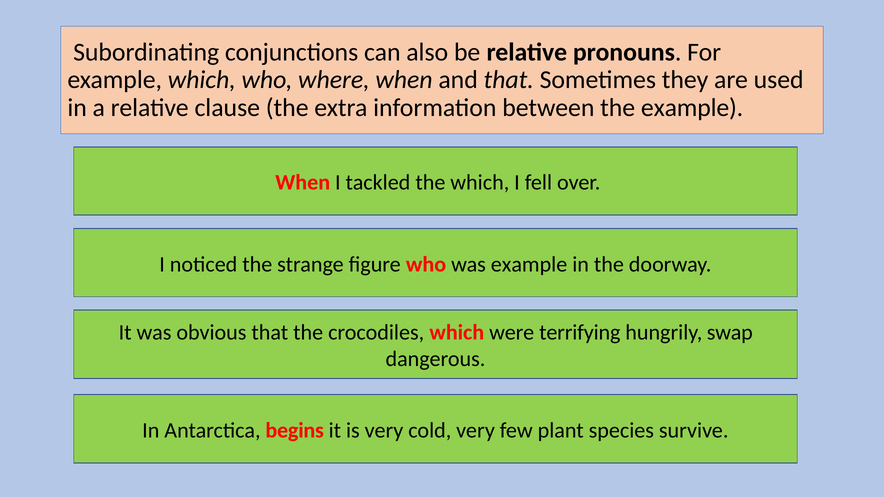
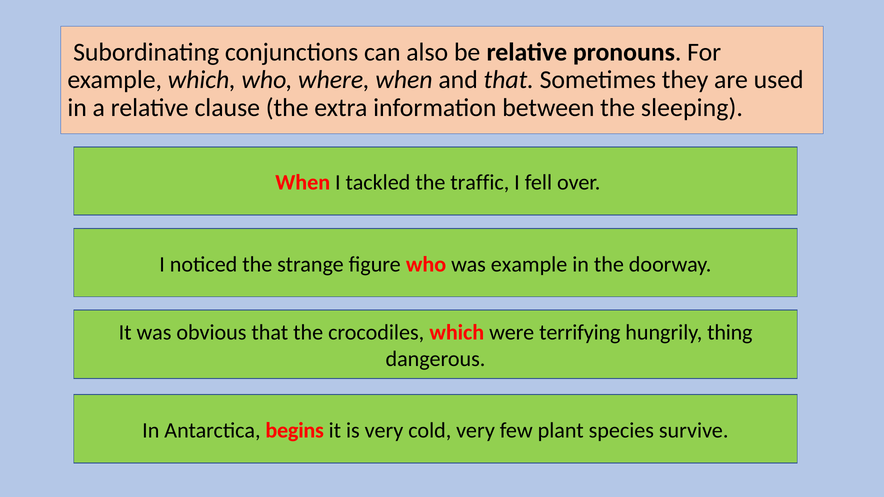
the example: example -> sleeping
the which: which -> traffic
swap: swap -> thing
